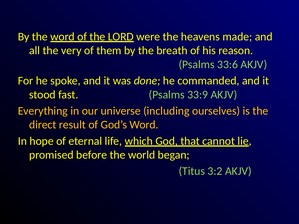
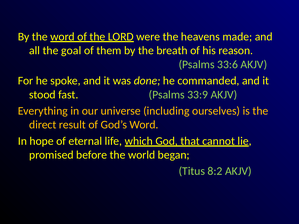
very: very -> goal
3:2: 3:2 -> 8:2
